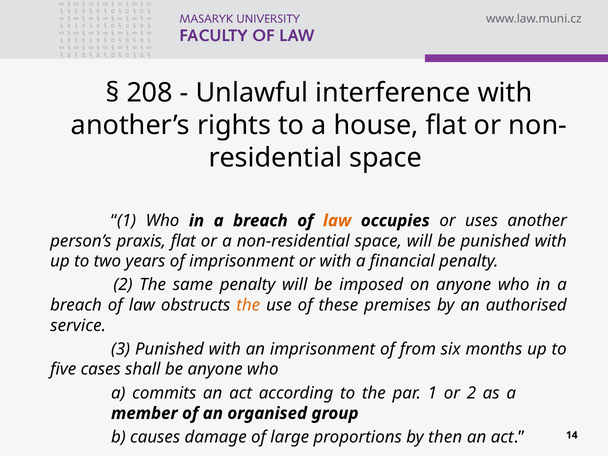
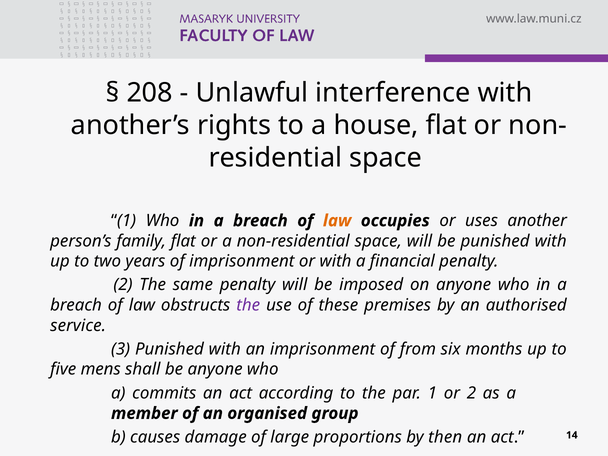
praxis: praxis -> family
the at (248, 305) colour: orange -> purple
cases: cases -> mens
